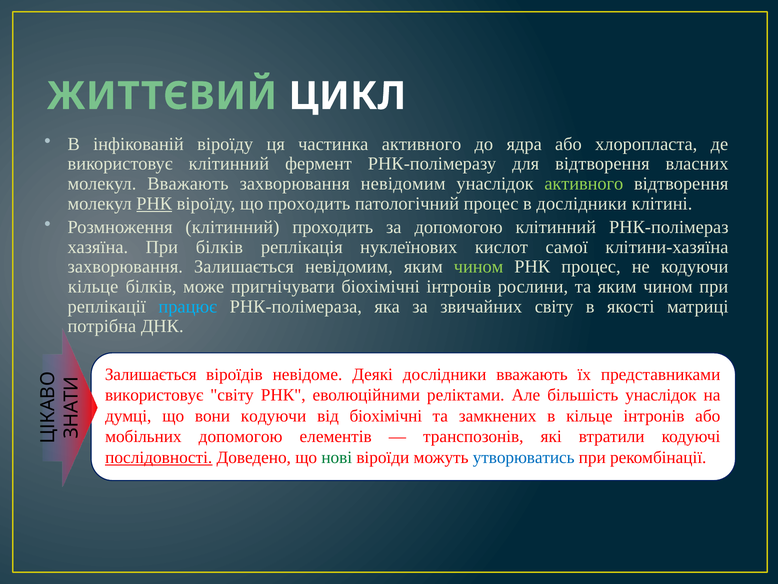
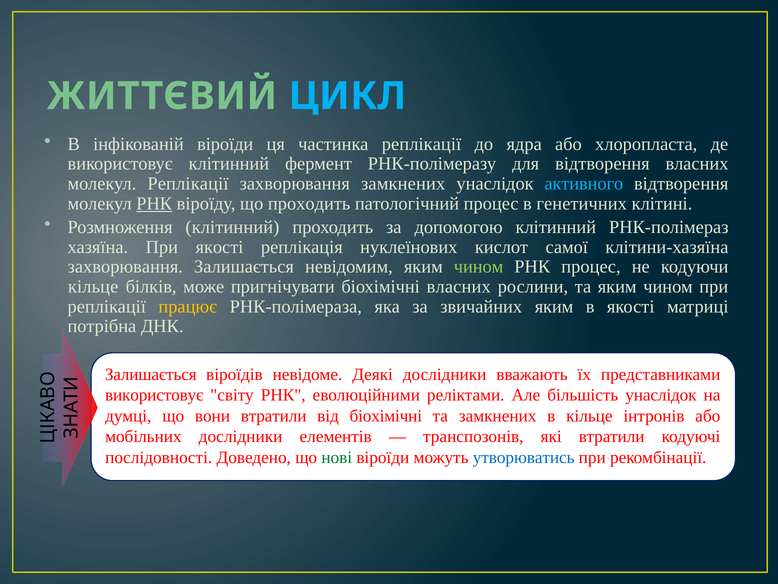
ЦИКЛ colour: white -> light blue
інфікованій віроїду: віроїду -> віроїди
частинка активного: активного -> реплікації
молекул Вважають: Вважають -> Реплікації
захворювання невідомим: невідомим -> замкнених
активного at (584, 184) colour: light green -> light blue
в дослідники: дослідники -> генетичних
При білків: білків -> якості
біохімічні інтронів: інтронів -> власних
працює colour: light blue -> yellow
звичайних світу: світу -> яким
вони кодуючи: кодуючи -> втратили
мобільних допомогою: допомогою -> дослідники
послідовності underline: present -> none
